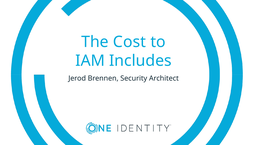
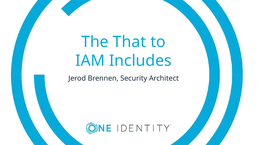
Cost: Cost -> That
